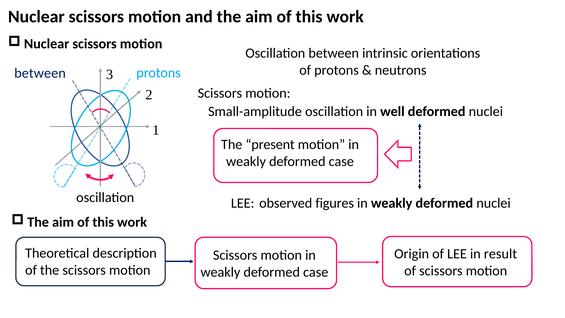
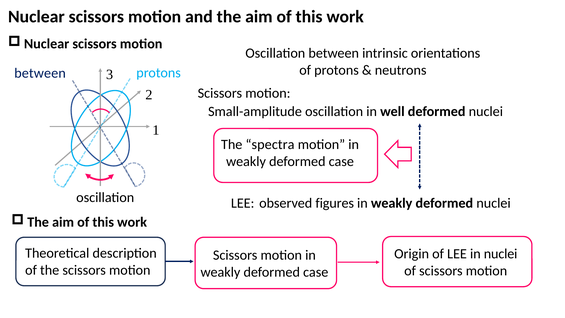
present: present -> spectra
in result: result -> nuclei
